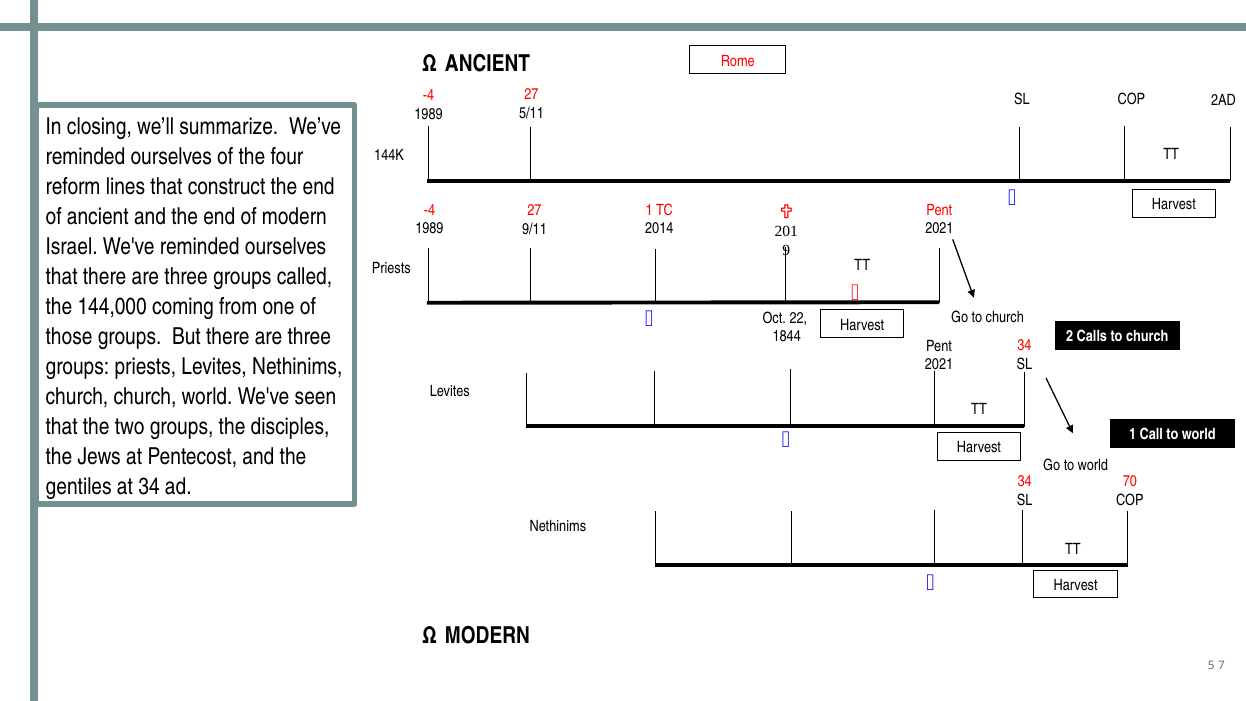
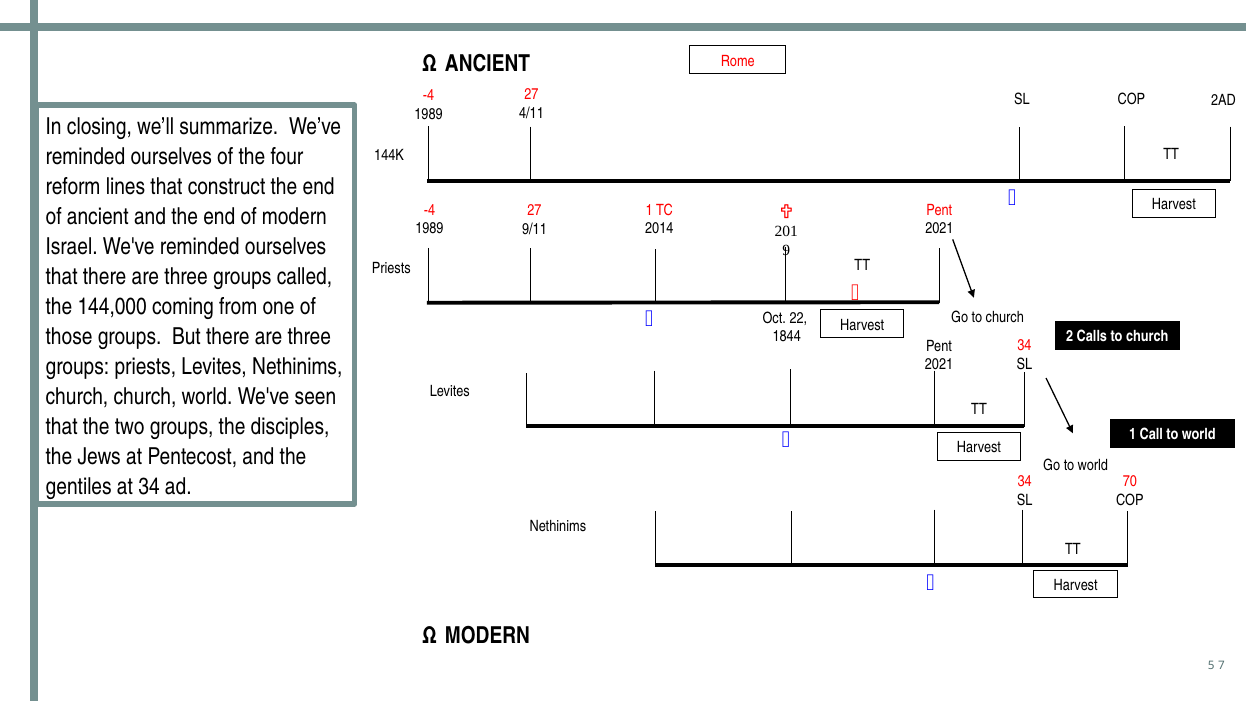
5/11: 5/11 -> 4/11
